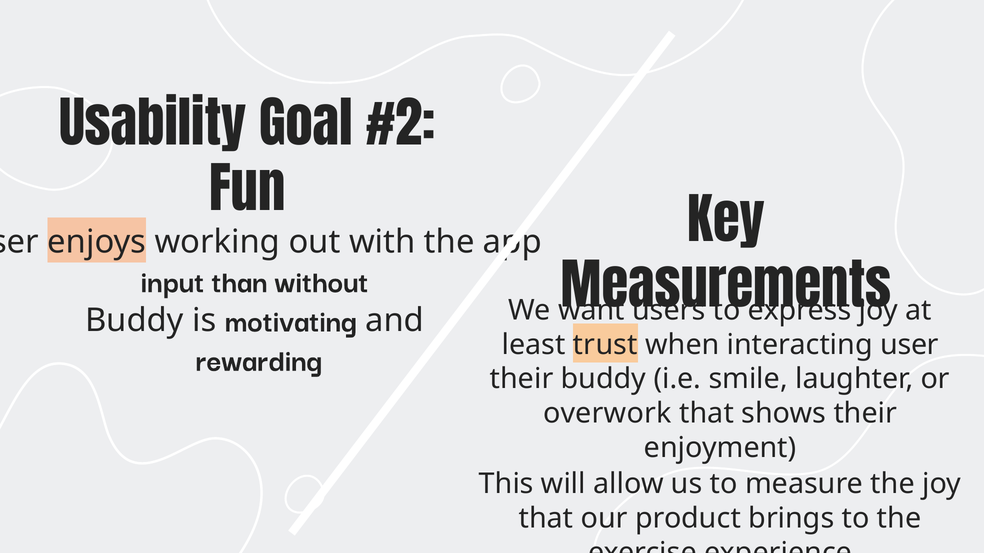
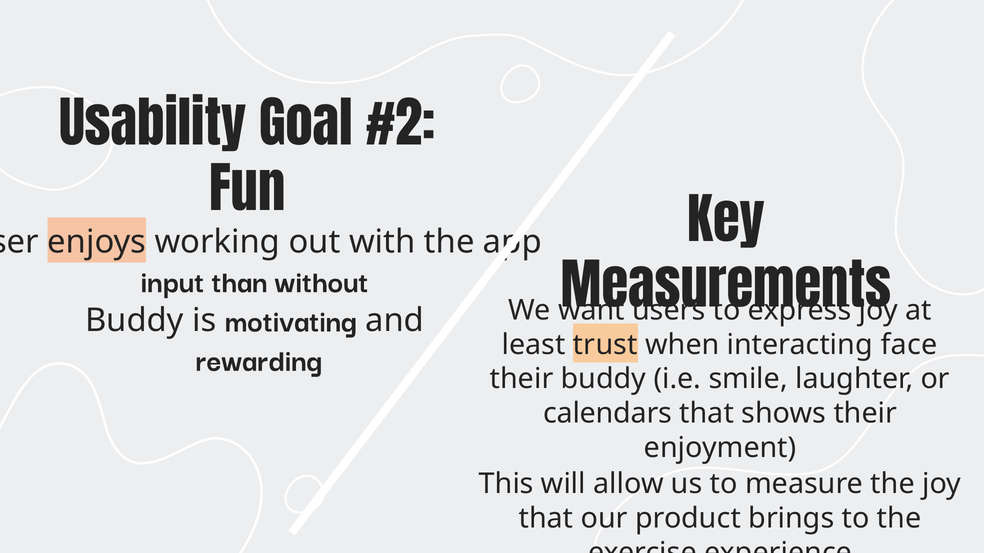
interacting user: user -> face
overwork: overwork -> calendars
